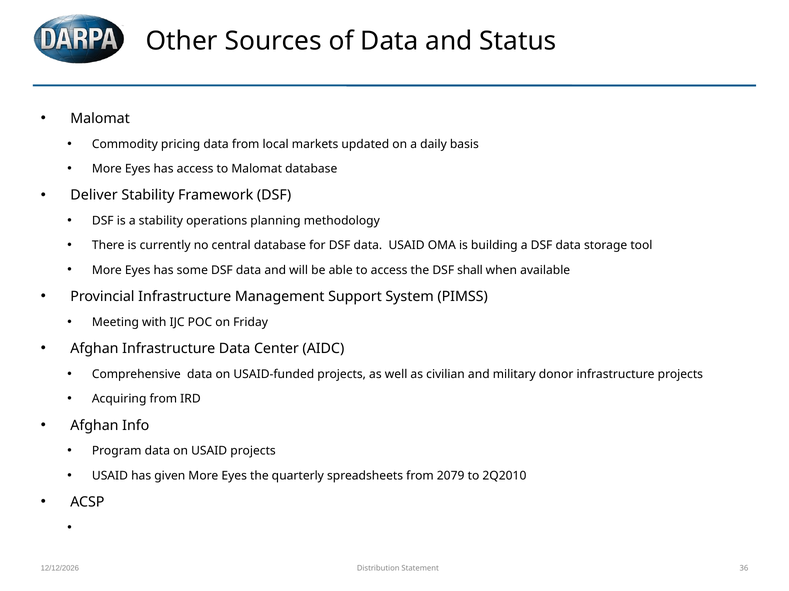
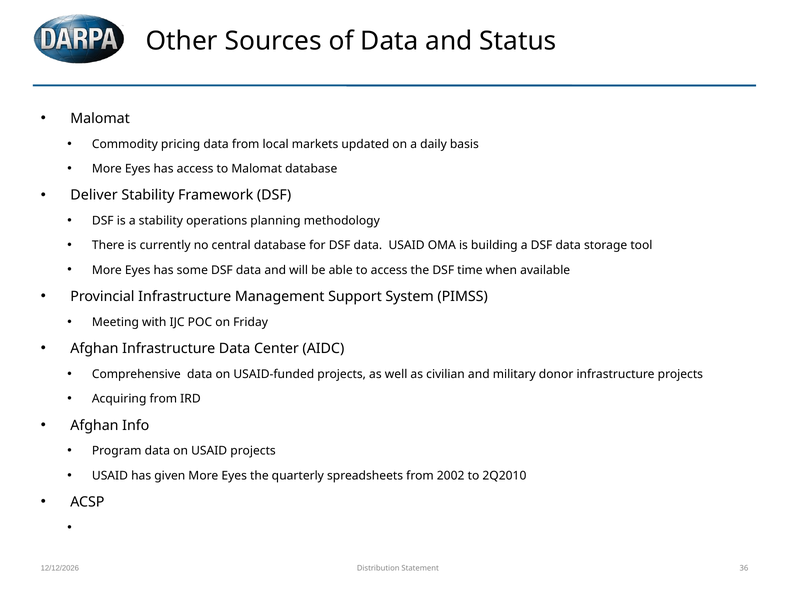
shall: shall -> time
2079: 2079 -> 2002
